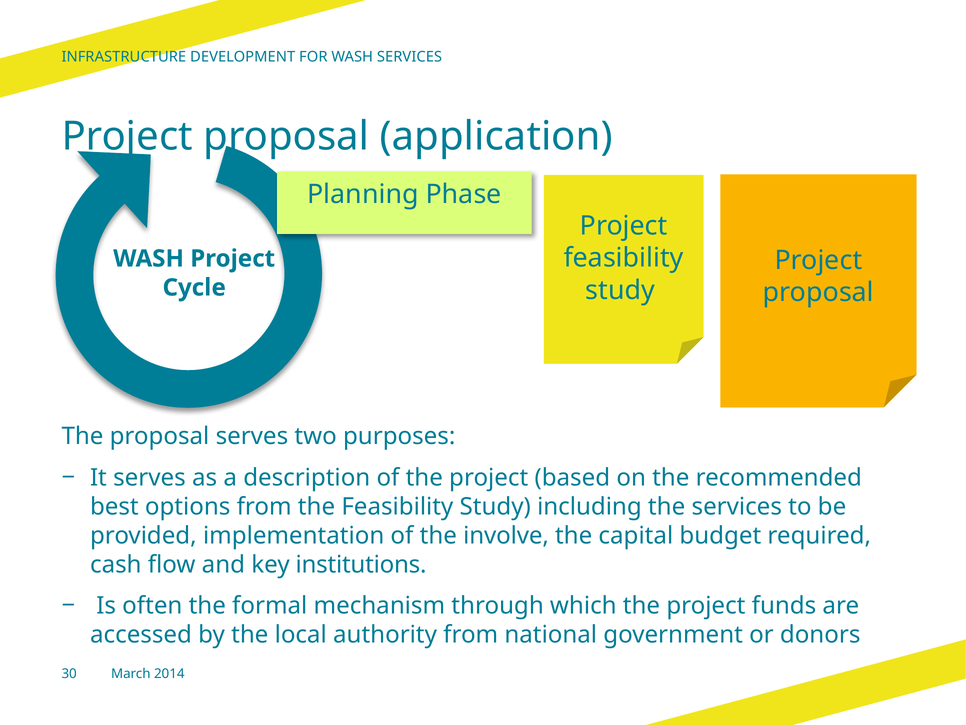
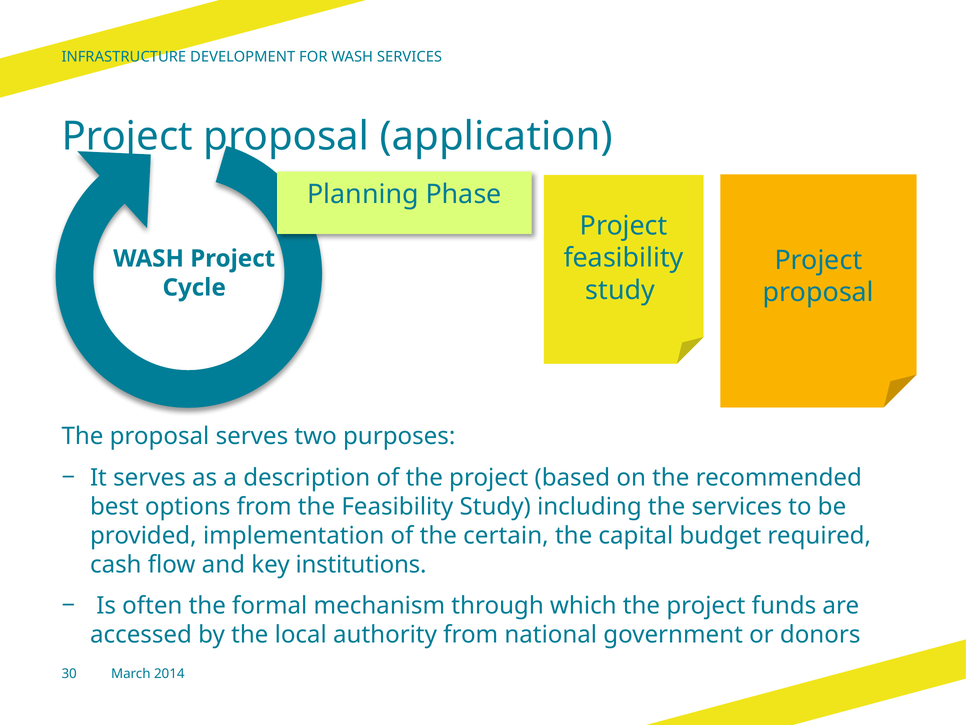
involve: involve -> certain
